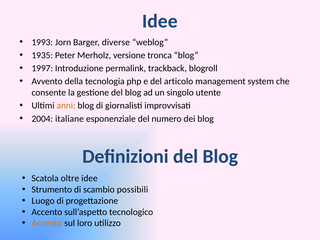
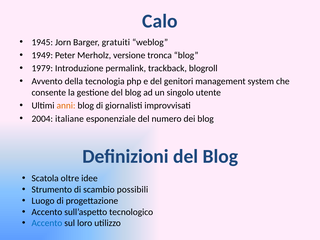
Idee at (160, 21): Idee -> Calo
1993: 1993 -> 1945
diverse: diverse -> gratuiti
1935: 1935 -> 1949
1997: 1997 -> 1979
articolo: articolo -> genitori
Accento at (47, 223) colour: orange -> blue
